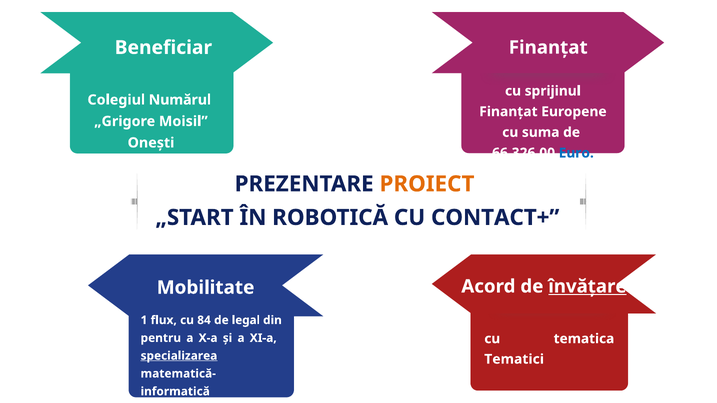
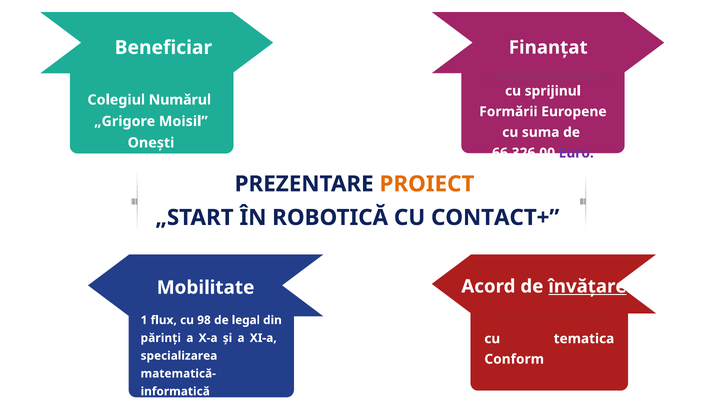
Finanțat at (508, 112): Finanțat -> Formării
Euro colour: blue -> purple
84: 84 -> 98
pentru: pentru -> părinți
specializarea underline: present -> none
Tematici: Tematici -> Conform
